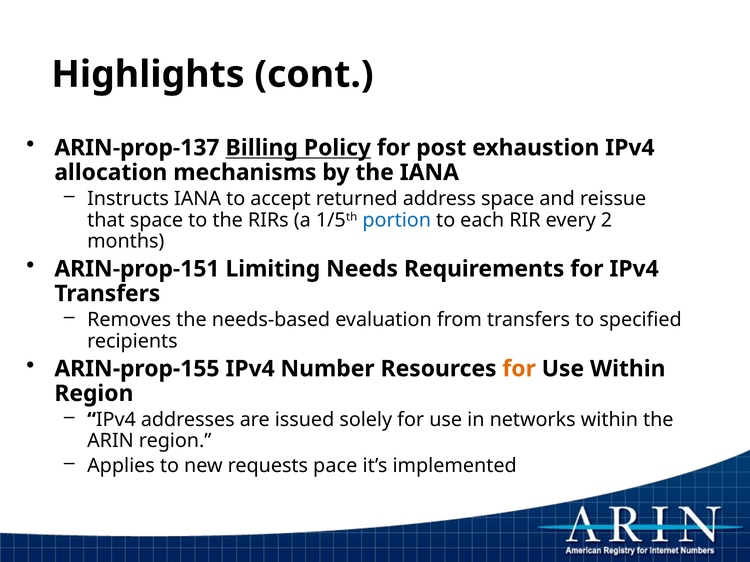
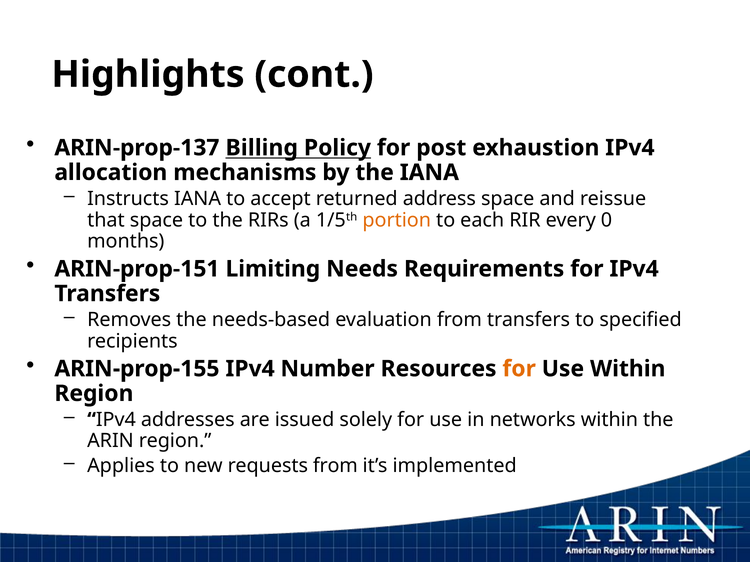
portion colour: blue -> orange
2: 2 -> 0
requests pace: pace -> from
